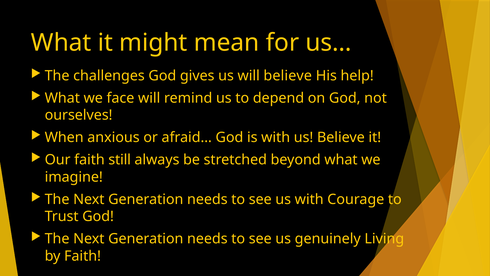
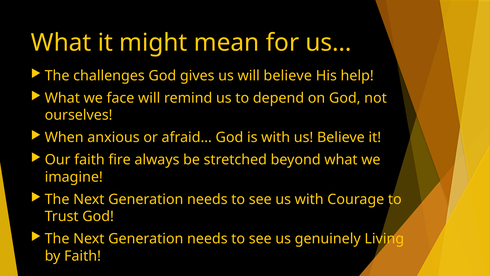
still: still -> fire
